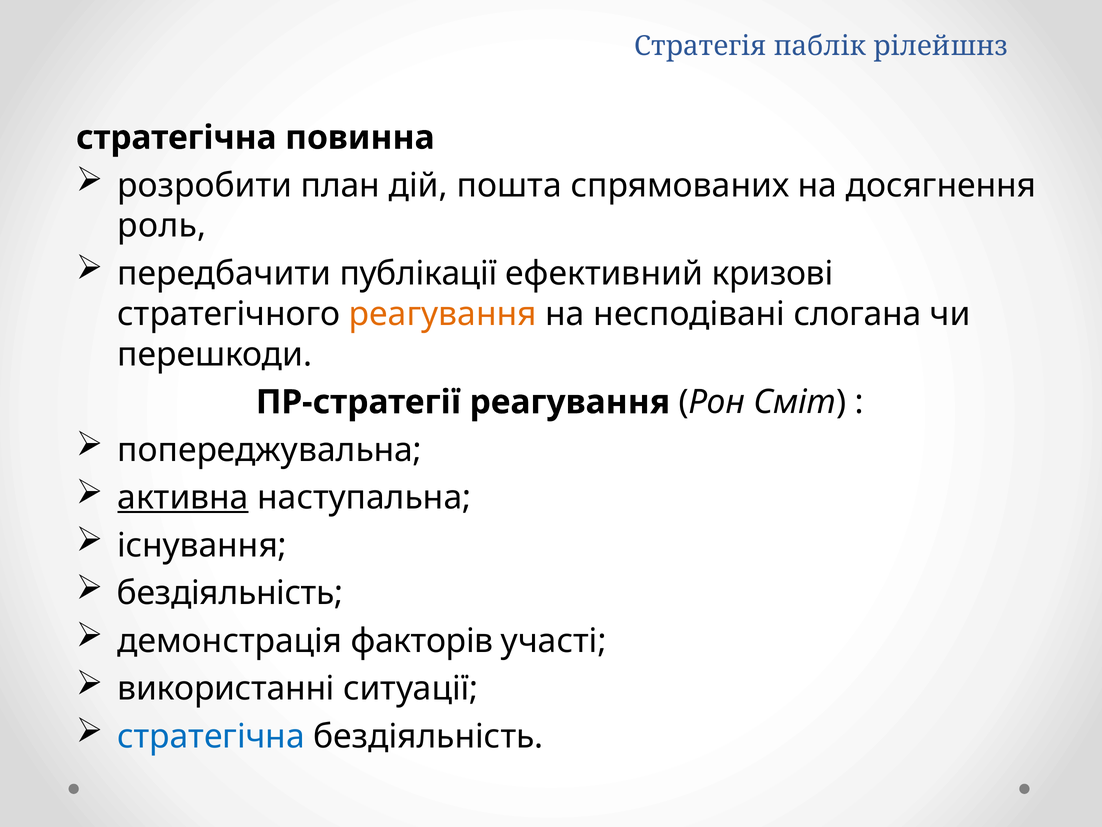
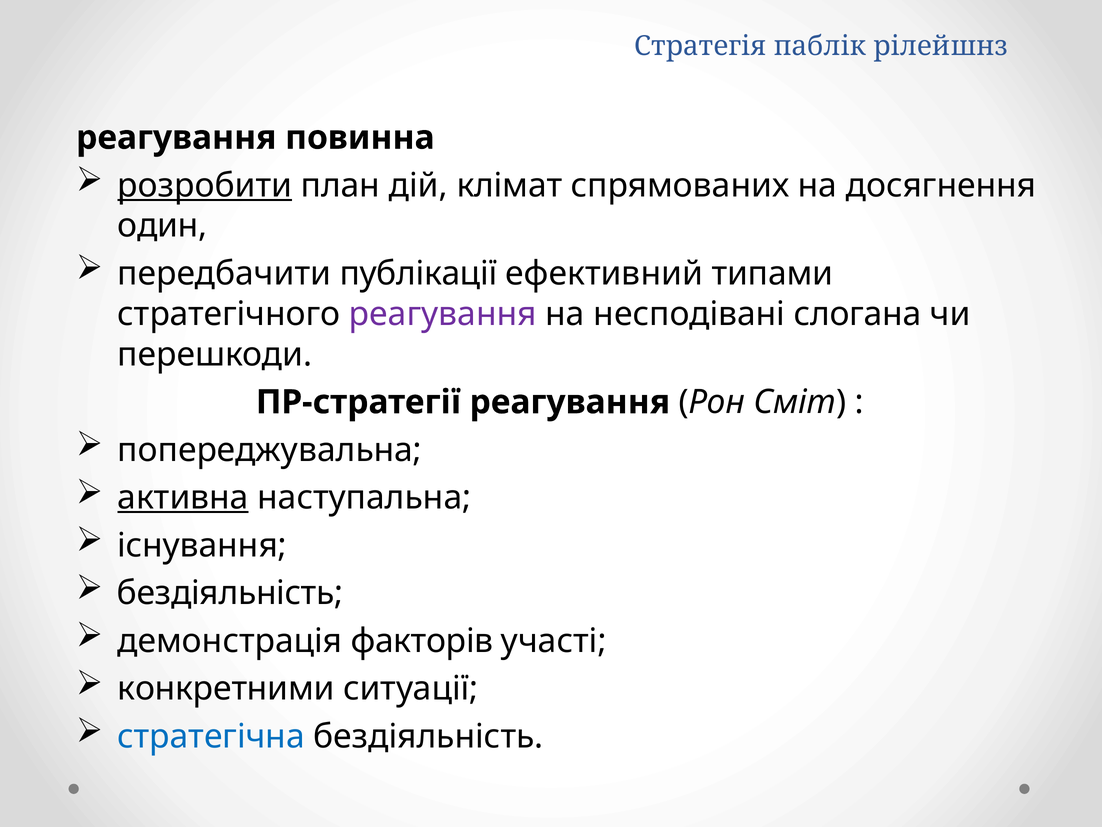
стратегічна at (176, 138): стратегічна -> реагування
розробити underline: none -> present
пошта: пошта -> клімат
роль: роль -> один
кризові: кризові -> типами
реагування at (443, 314) colour: orange -> purple
використанні: використанні -> конкретними
